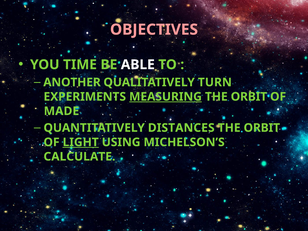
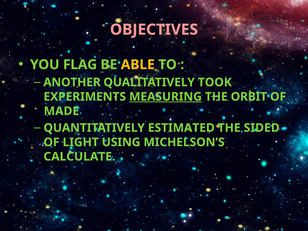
TIME: TIME -> FLAG
ABLE colour: white -> yellow
TURN: TURN -> TOOK
DISTANCES: DISTANCES -> ESTIMATED
ORBIT at (262, 128): ORBIT -> SIDED
LIGHT underline: present -> none
